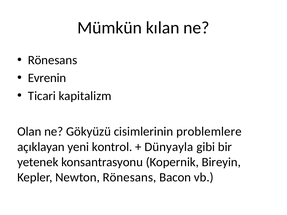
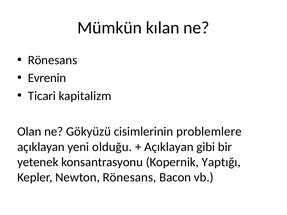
kontrol: kontrol -> olduğu
Dünyayla at (169, 147): Dünyayla -> Açıklayan
Bireyin: Bireyin -> Yaptığı
